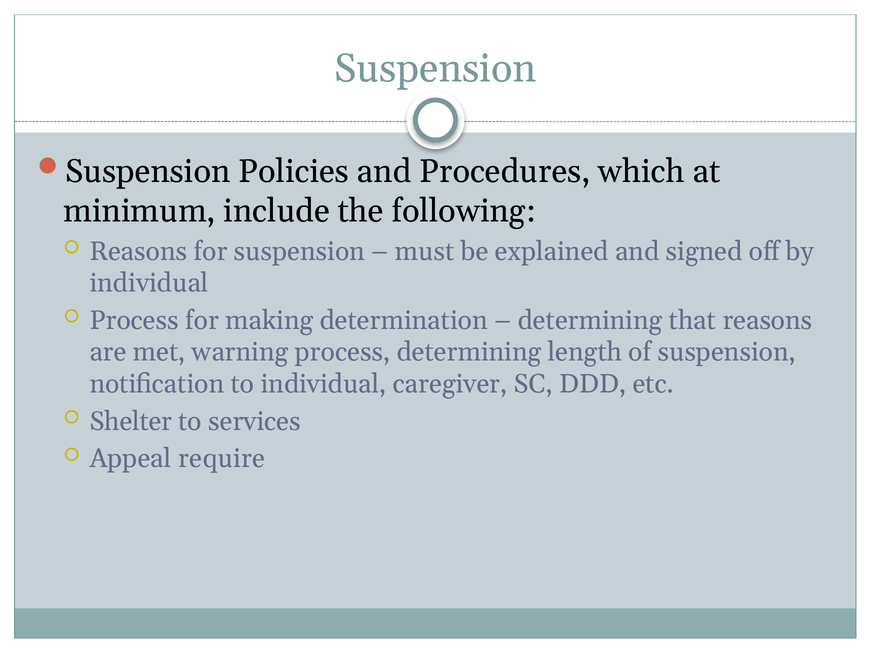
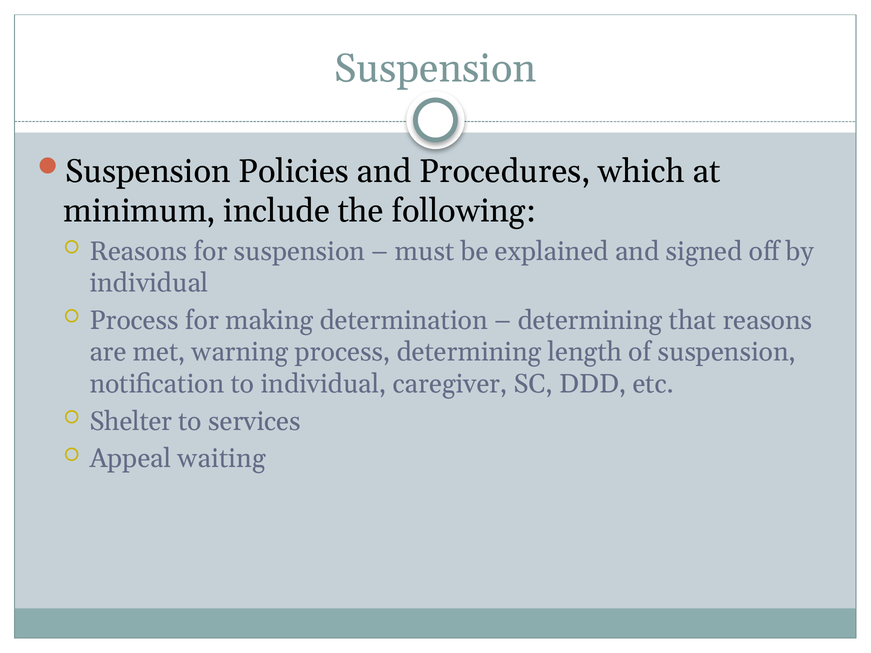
require: require -> waiting
